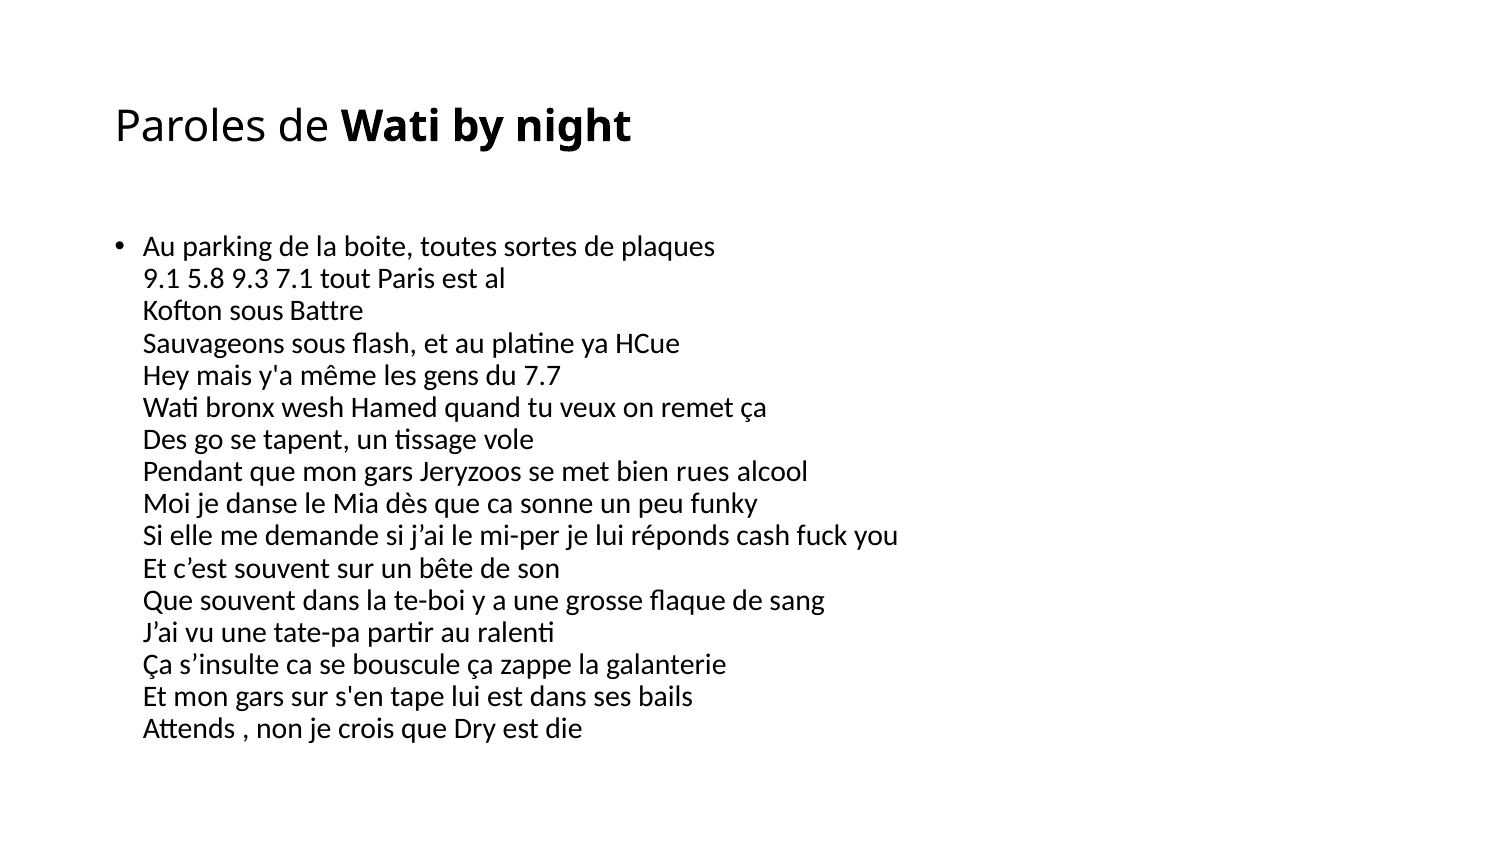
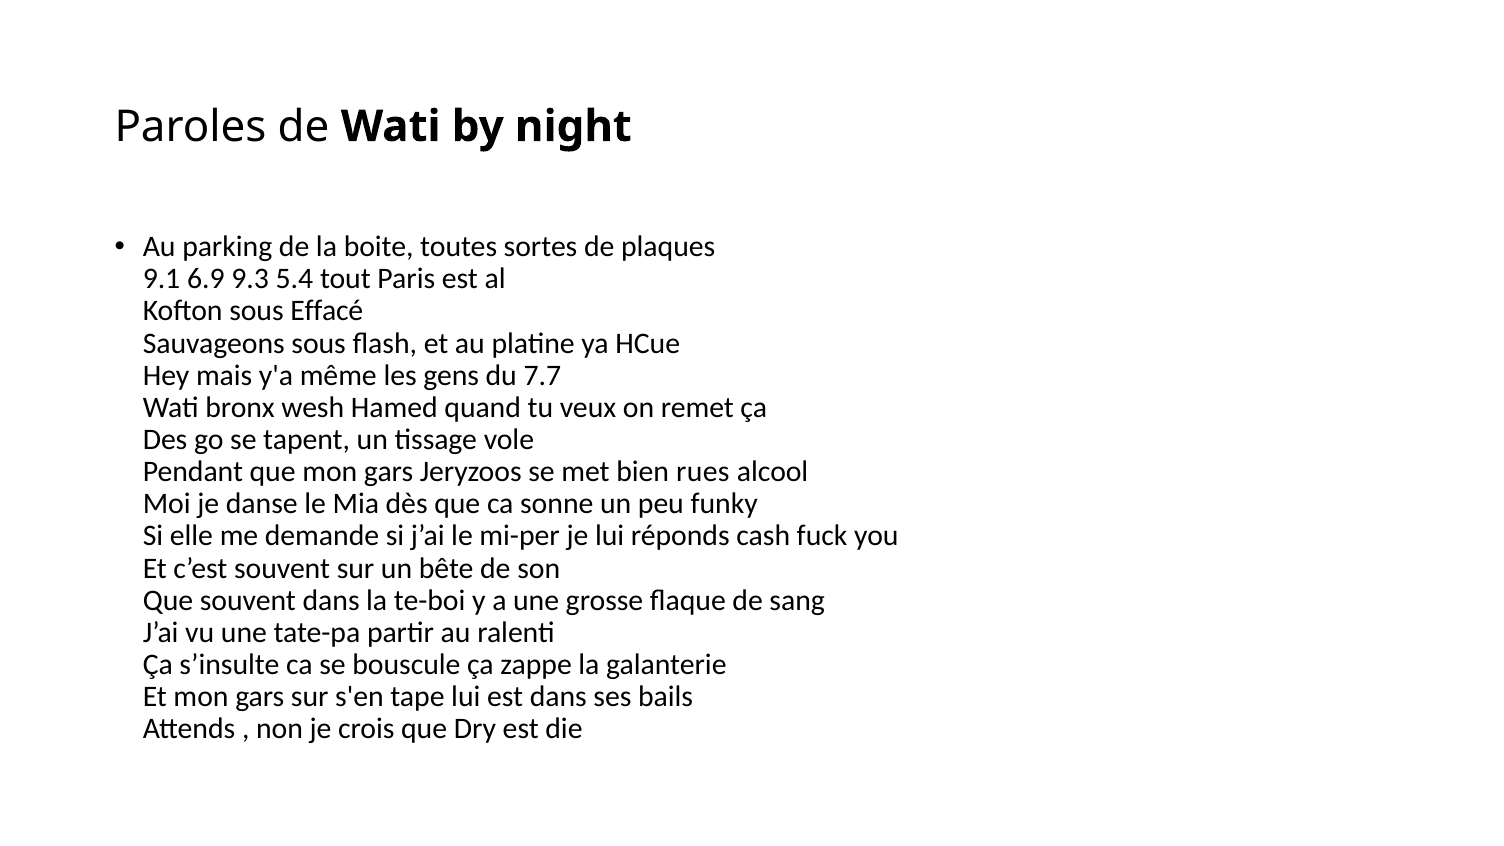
5.8: 5.8 -> 6.9
7.1: 7.1 -> 5.4
Battre: Battre -> Effacé
